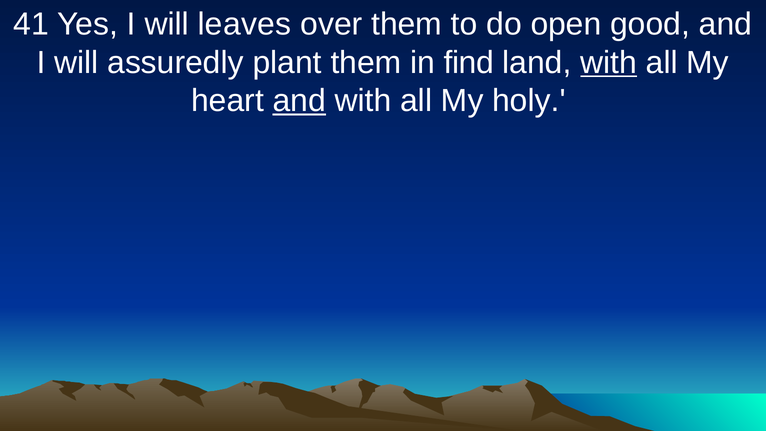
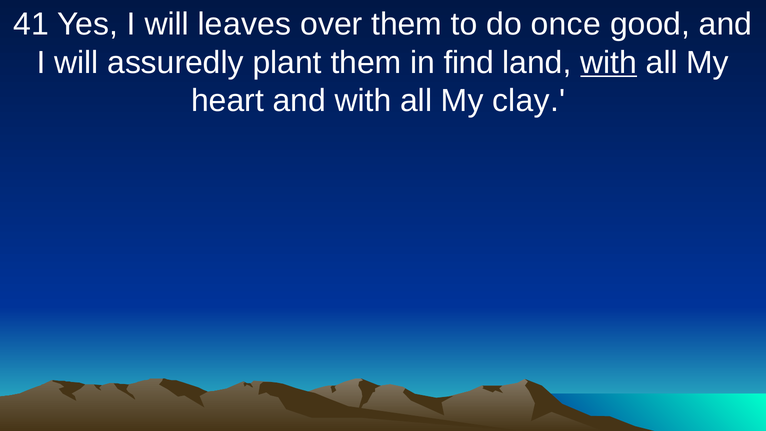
open: open -> once
and at (299, 101) underline: present -> none
holy: holy -> clay
